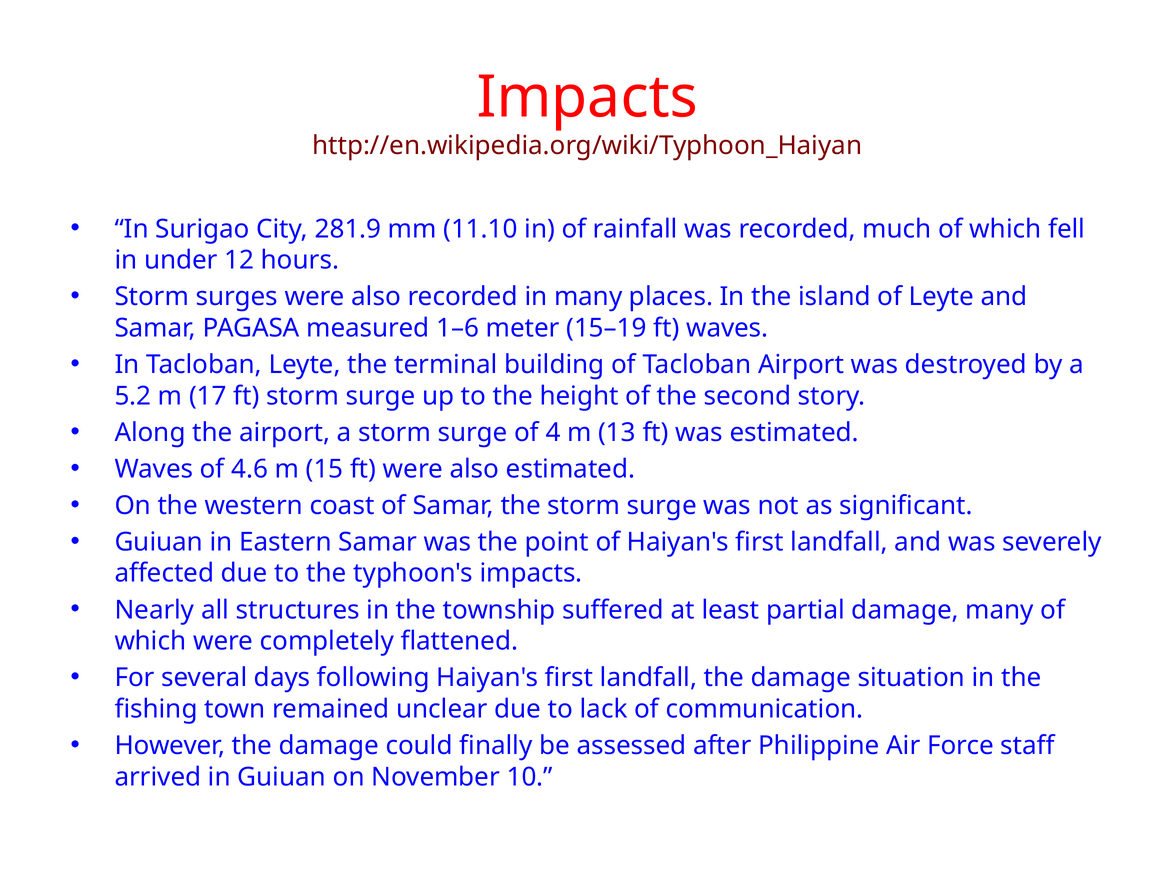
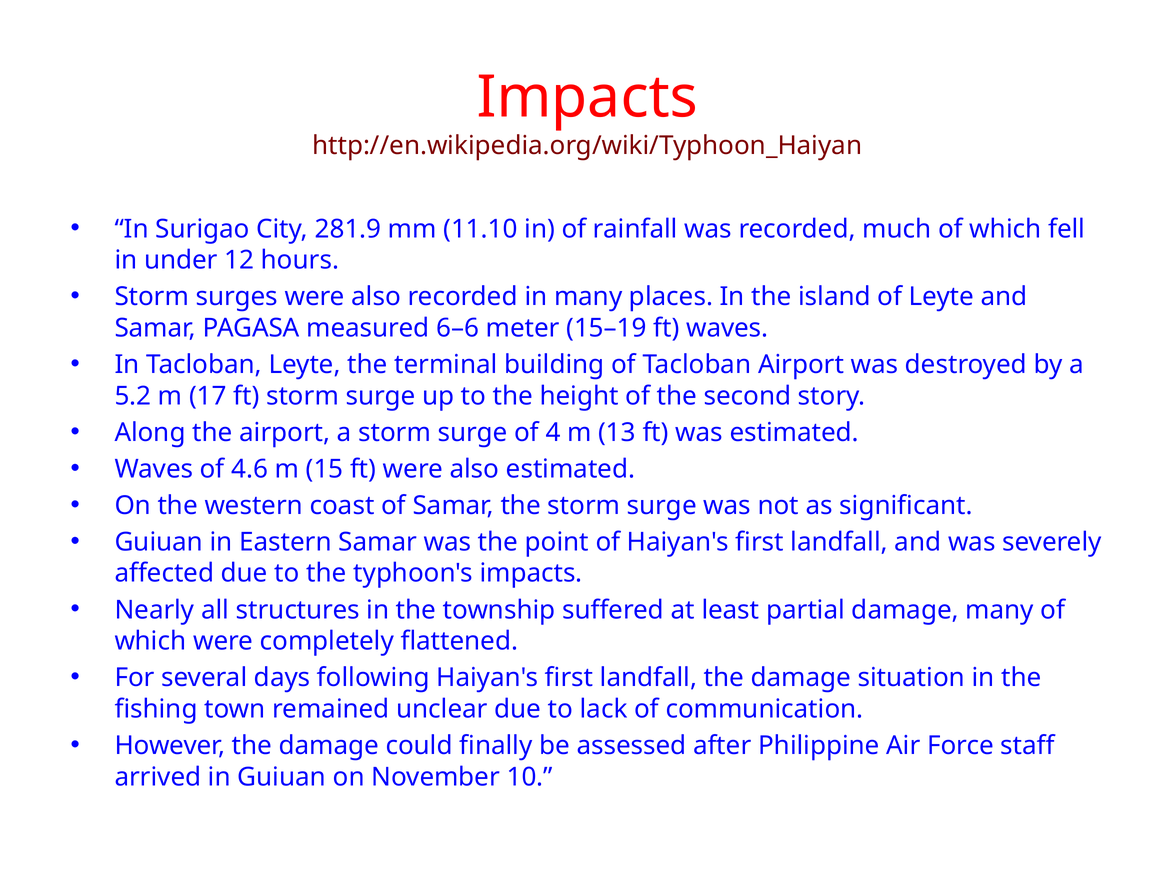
1–6: 1–6 -> 6–6
